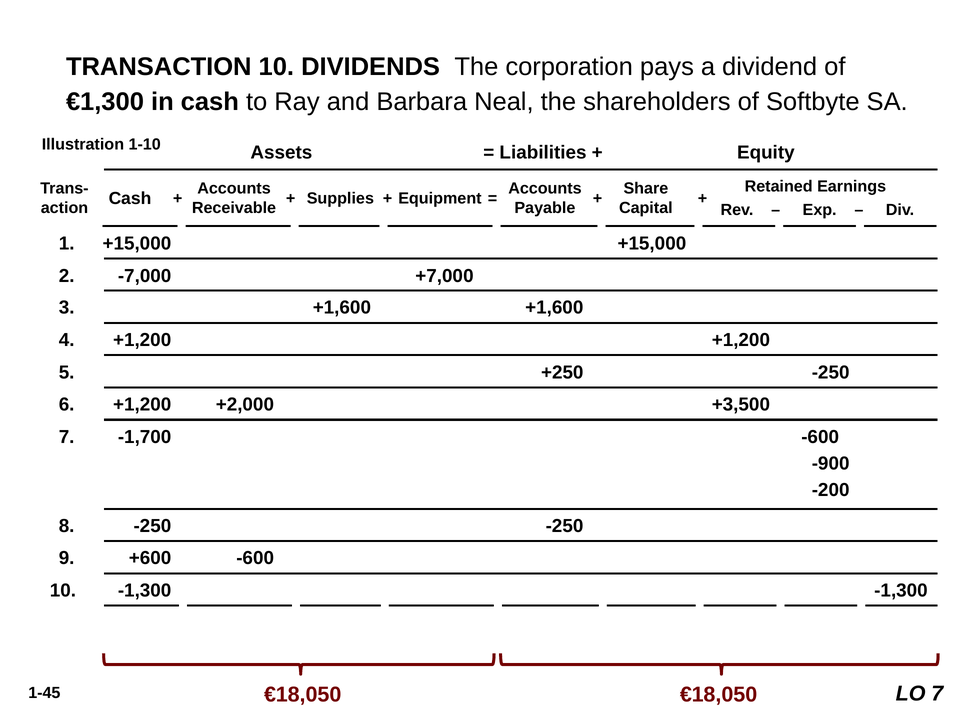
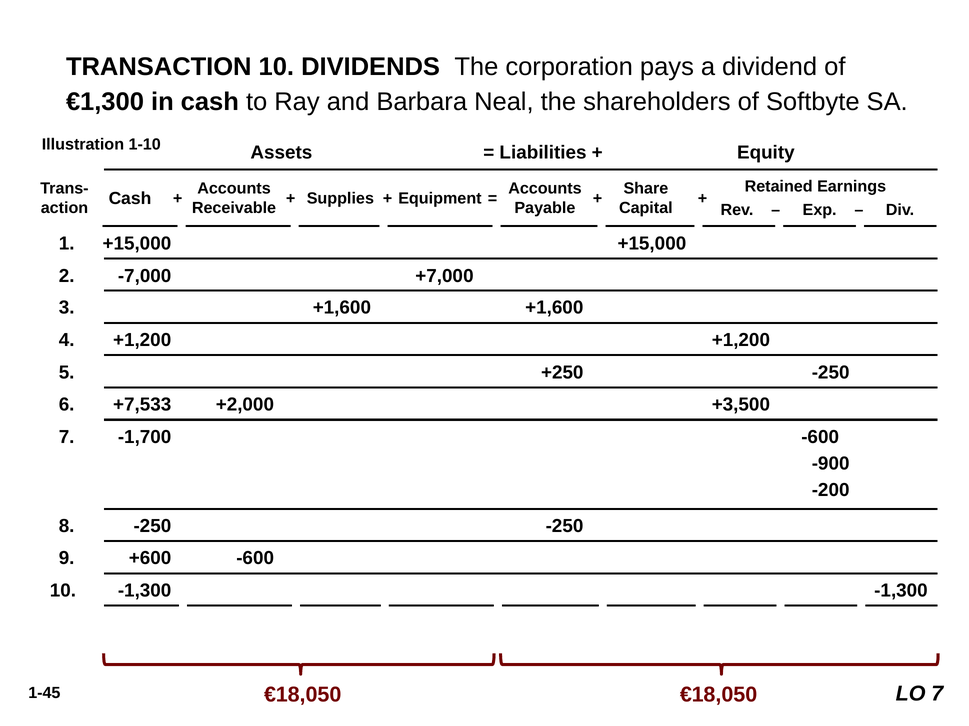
6 +1,200: +1,200 -> +7,533
